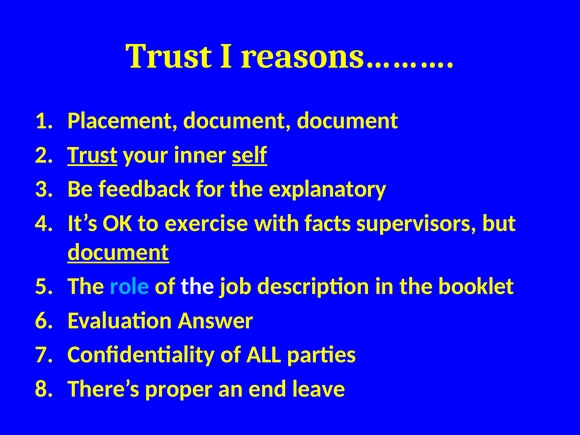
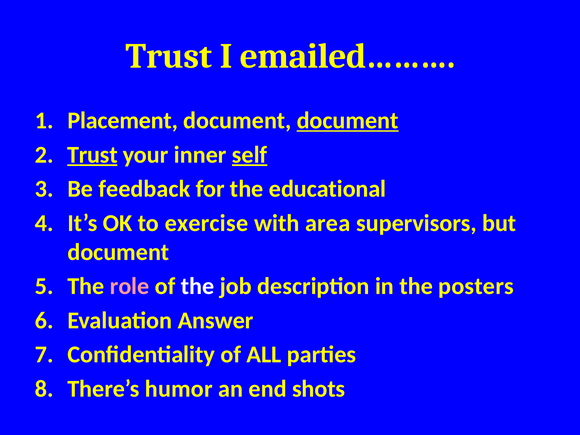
reasons………: reasons……… -> emailed………
document at (348, 121) underline: none -> present
explanatory: explanatory -> educational
facts: facts -> area
document at (118, 252) underline: present -> none
role colour: light blue -> pink
booklet: booklet -> posters
proper: proper -> humor
leave: leave -> shots
